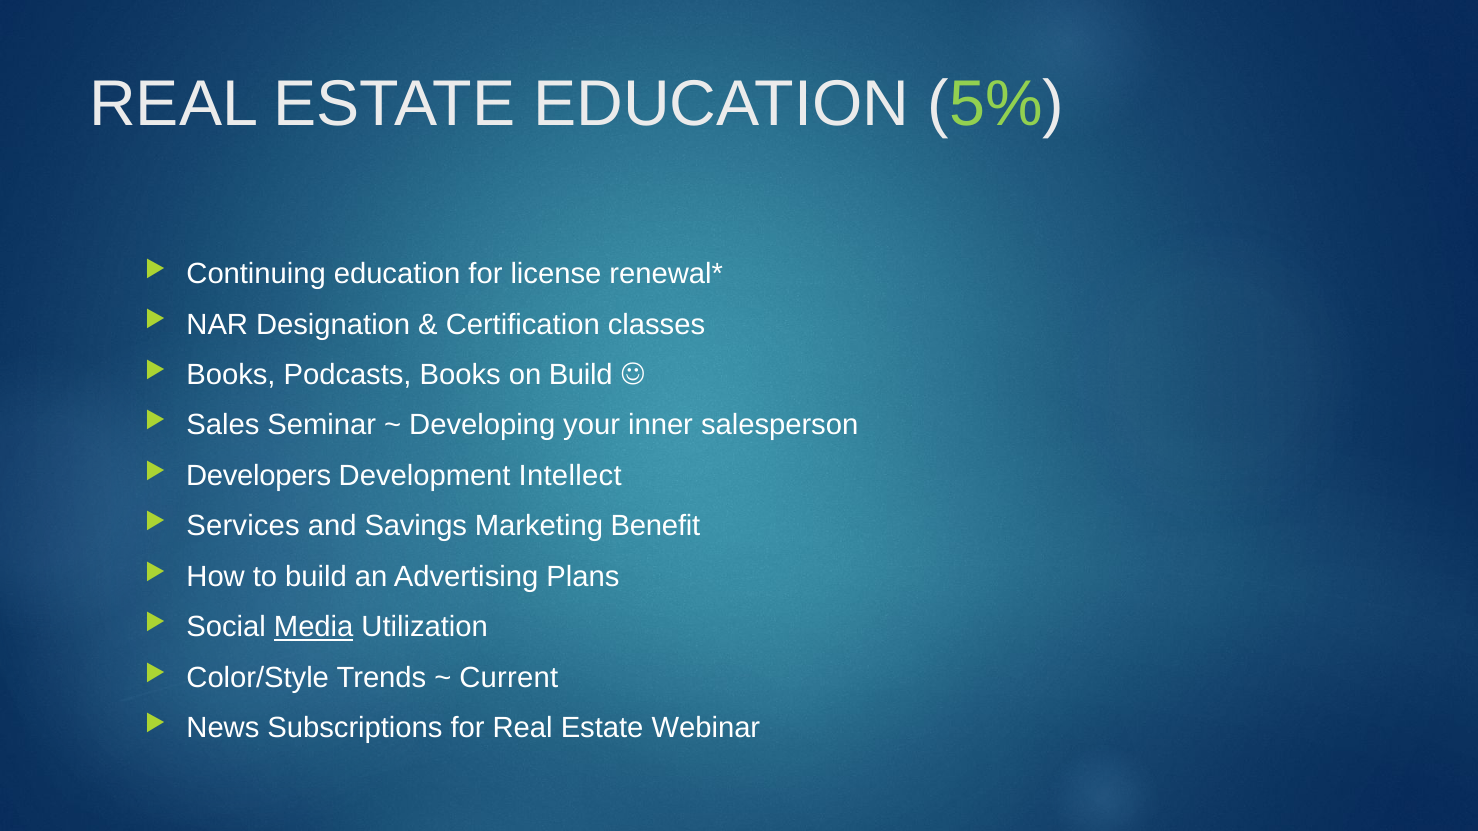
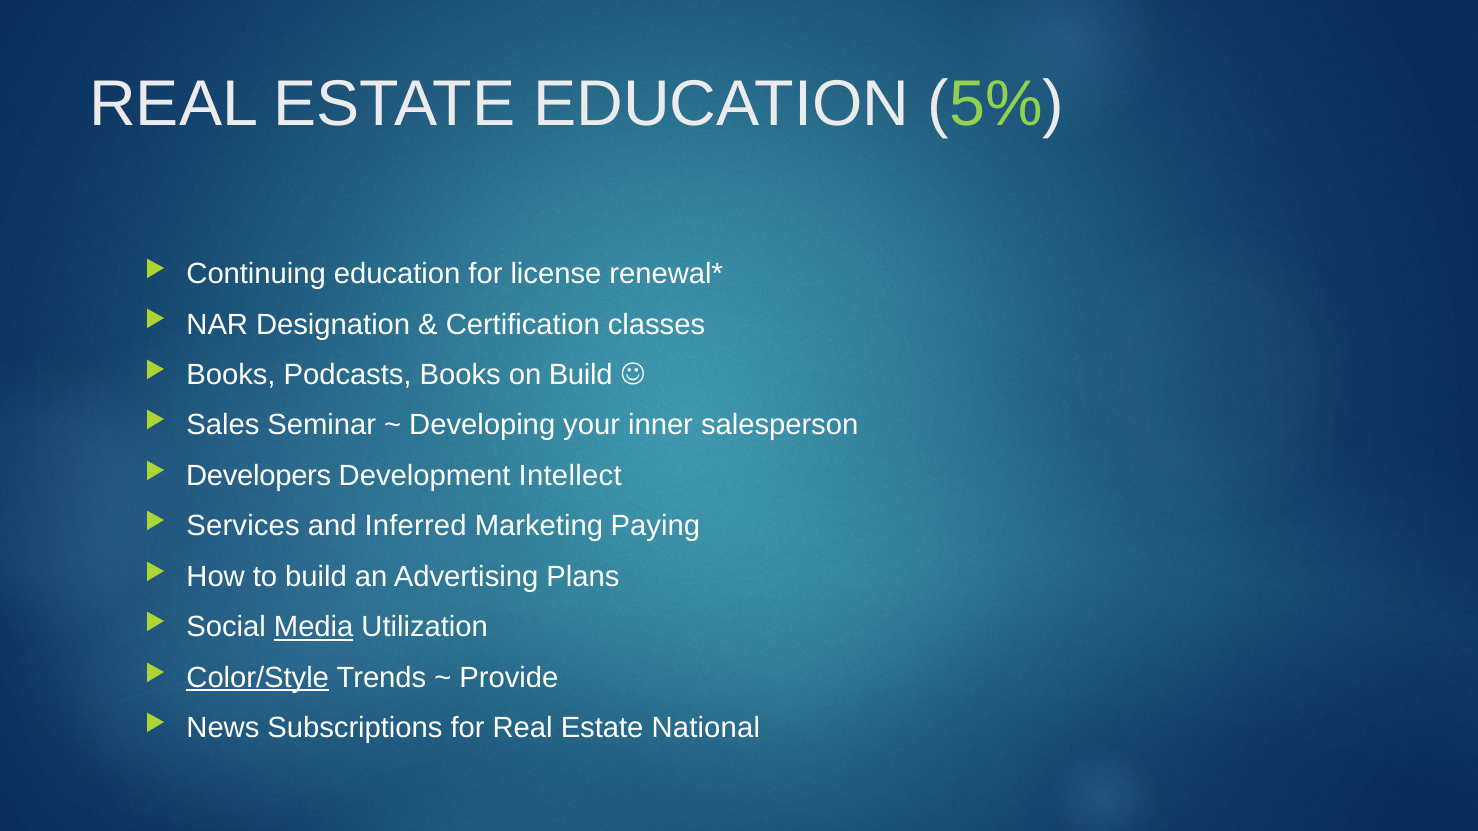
Savings: Savings -> Inferred
Benefit: Benefit -> Paying
Color/Style underline: none -> present
Current: Current -> Provide
Webinar: Webinar -> National
